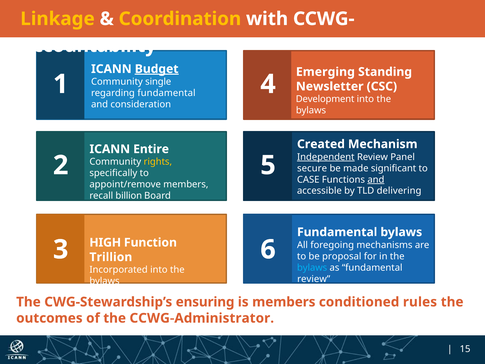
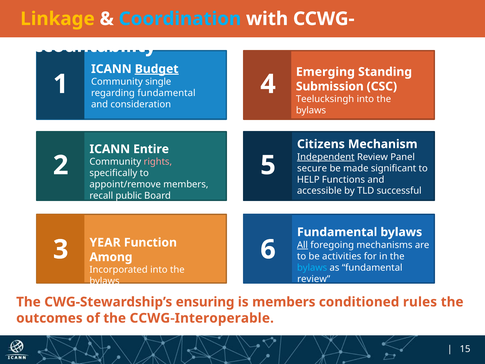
Coordination colour: yellow -> light blue
Newsletter: Newsletter -> Submission
Development: Development -> Teelucksingh
Created: Created -> Citizens
rights colour: yellow -> pink
CASE: CASE -> HELP
and at (376, 179) underline: present -> none
delivering: delivering -> successful
billion: billion -> public
HIGH: HIGH -> YEAR
All underline: none -> present
proposal: proposal -> activities
Trillion: Trillion -> Among
CCWG-Administrator: CCWG-Administrator -> CCWG-Interoperable
